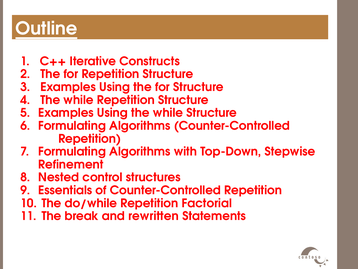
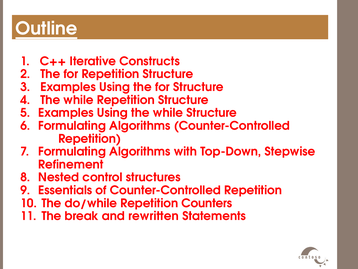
Factorial: Factorial -> Counters
